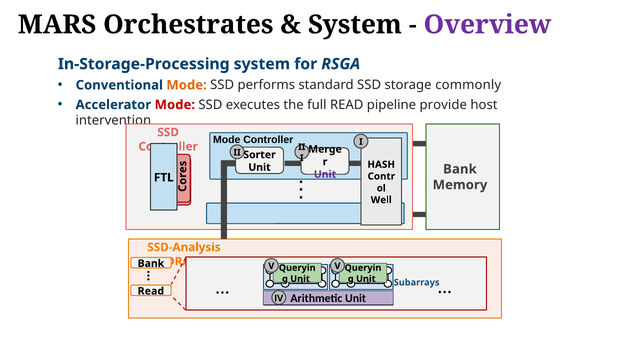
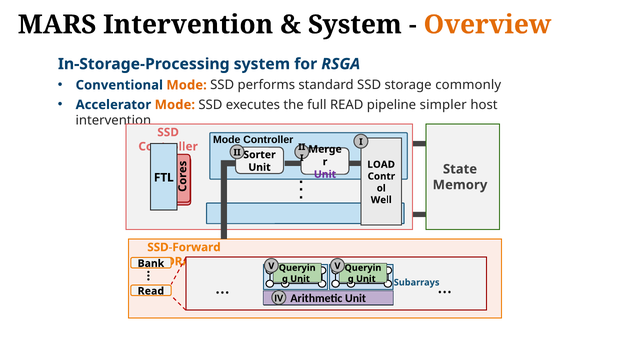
MARS Orchestrates: Orchestrates -> Intervention
Overview colour: purple -> orange
Mode at (175, 105) colour: red -> orange
provide: provide -> simpler
HASH: HASH -> LOAD
Bank at (460, 169): Bank -> State
SSD-Analysis: SSD-Analysis -> SSD-Forward
